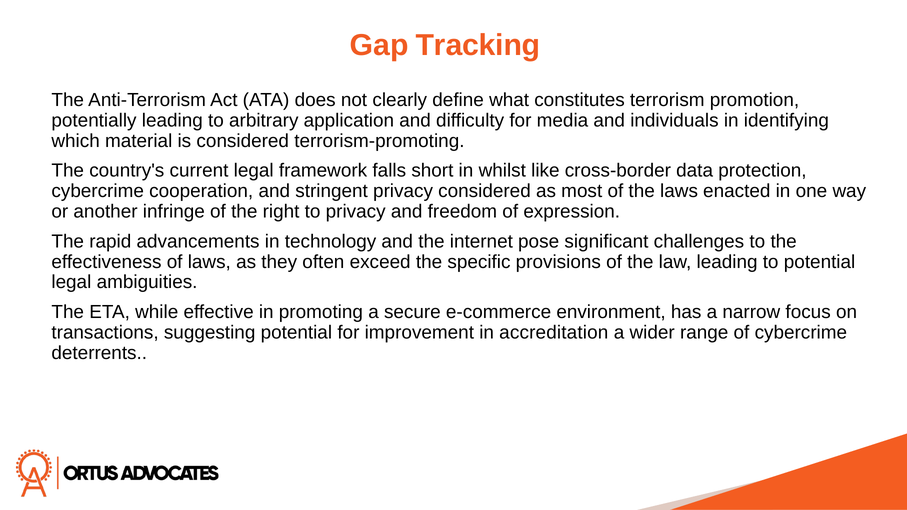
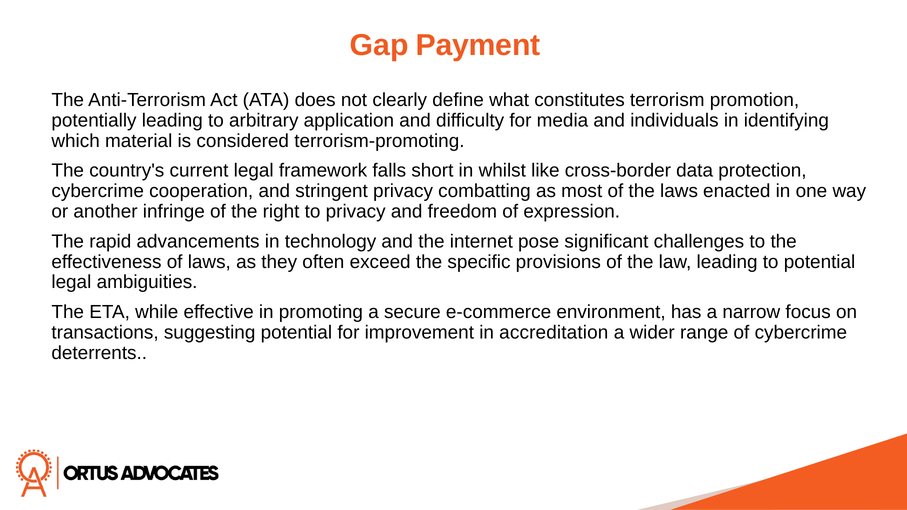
Tracking: Tracking -> Payment
privacy considered: considered -> combatting
